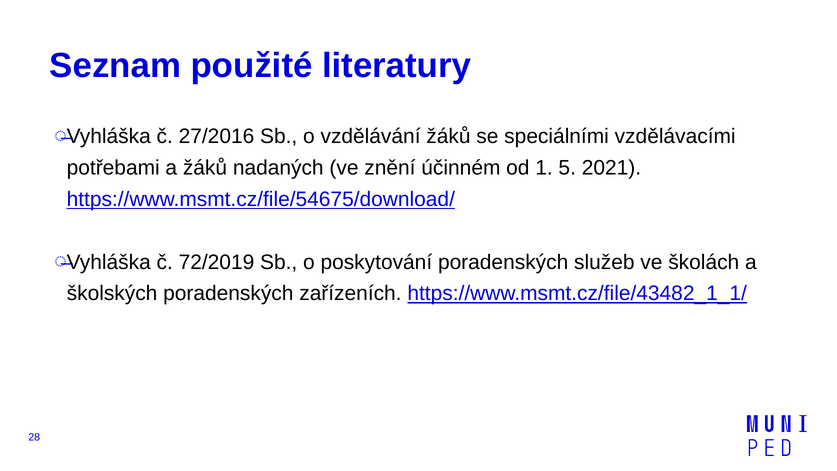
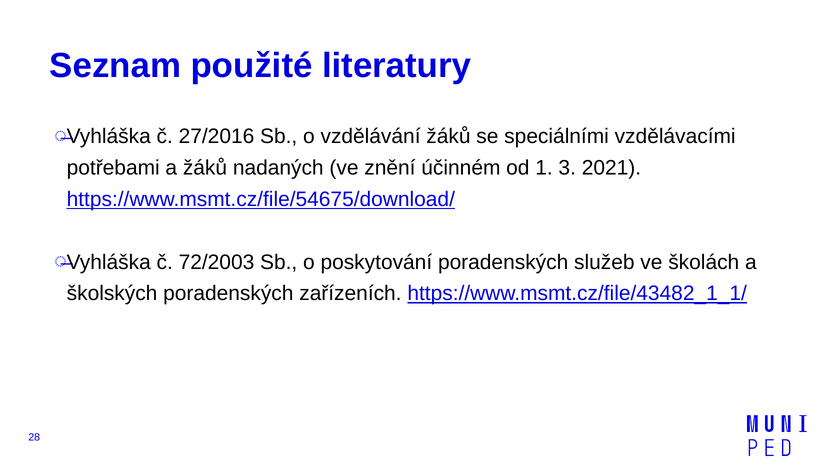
5: 5 -> 3
72/2019: 72/2019 -> 72/2003
